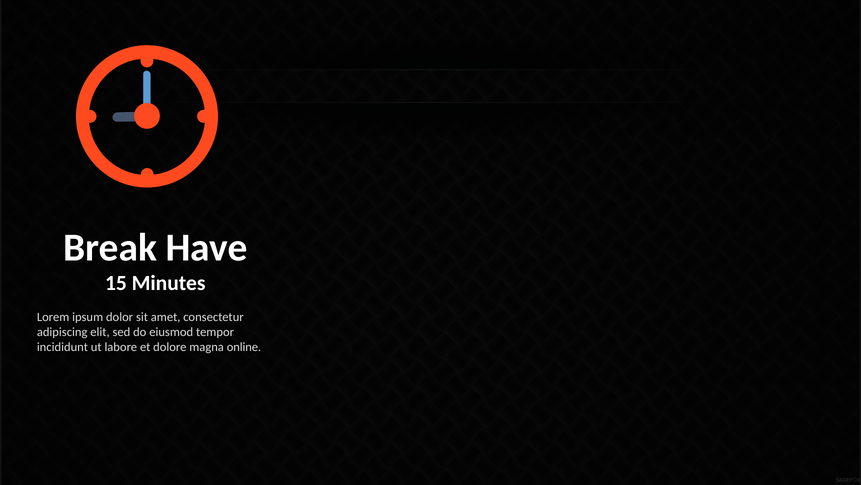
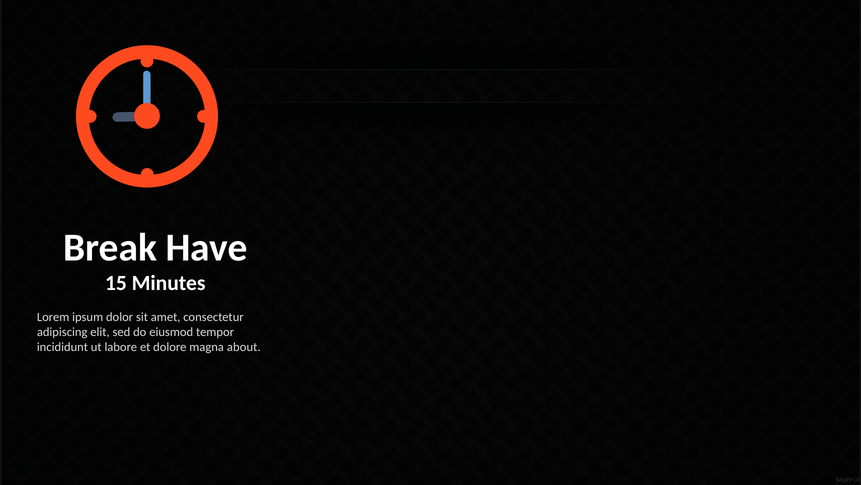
online: online -> about
